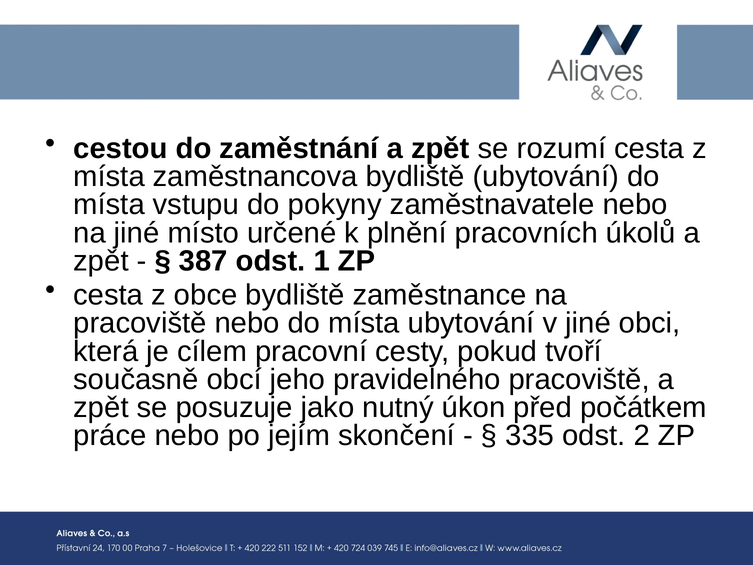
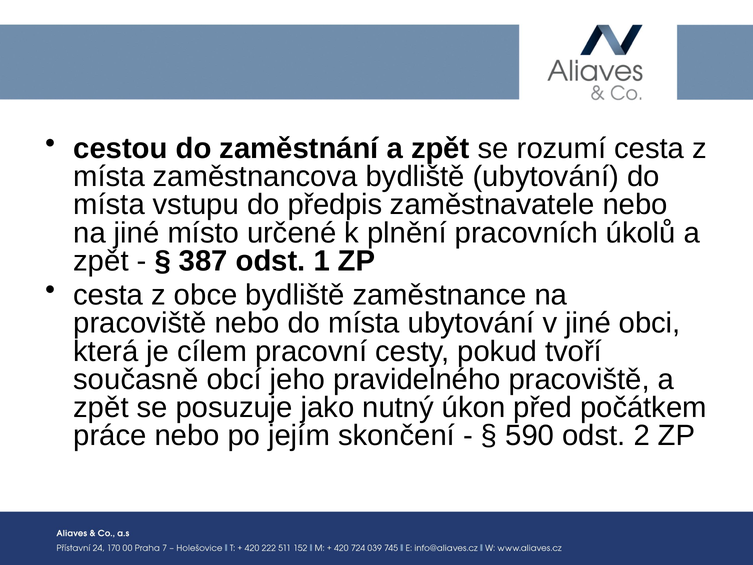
pokyny: pokyny -> předpis
335: 335 -> 590
